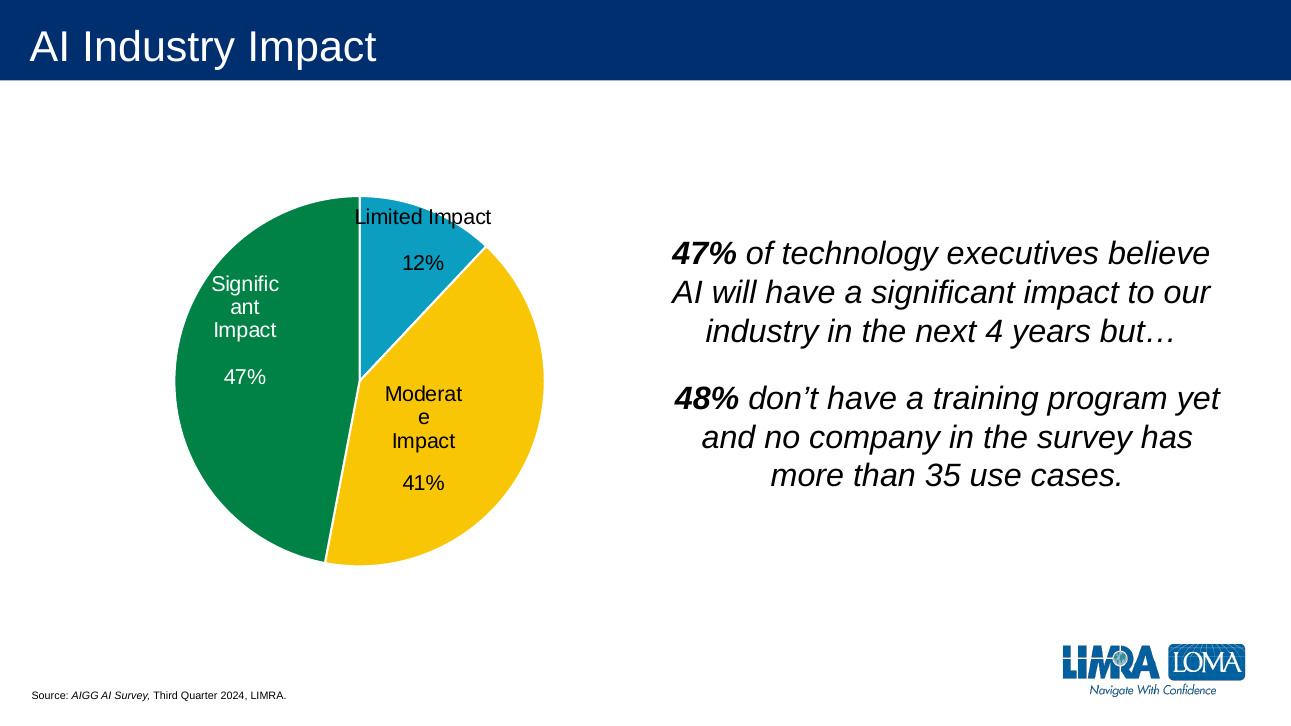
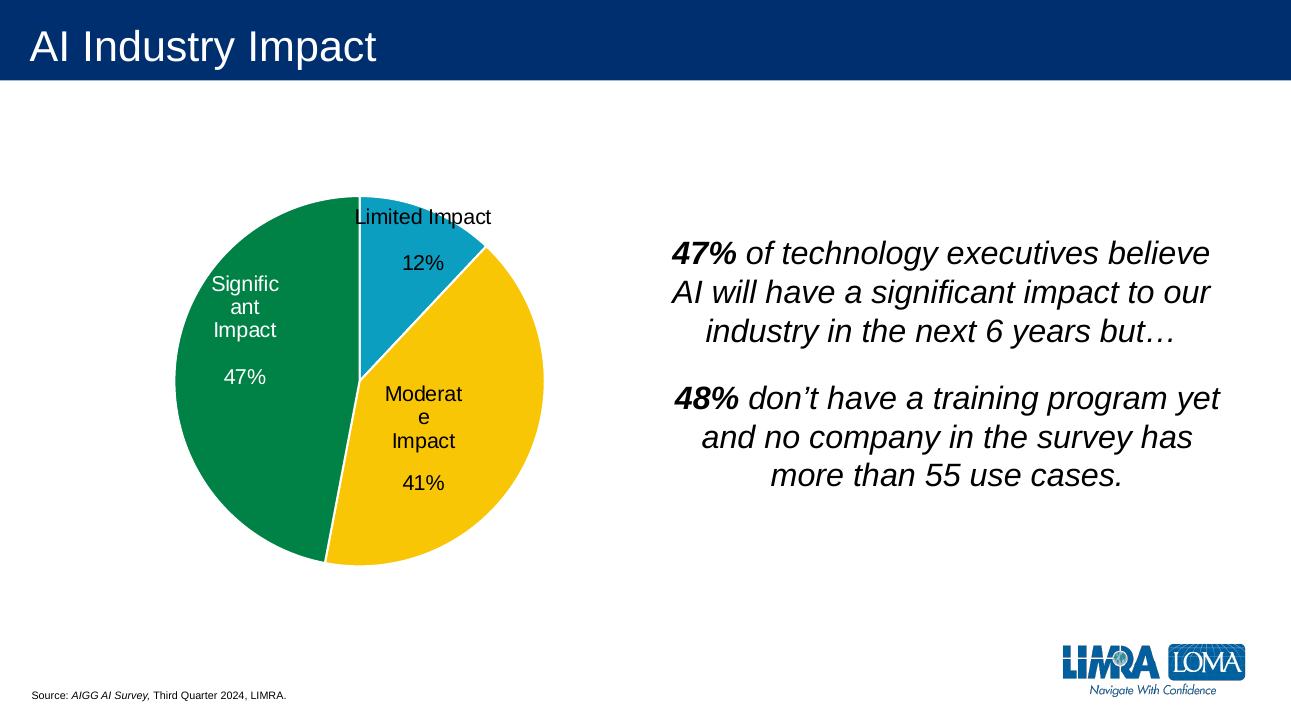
4: 4 -> 6
35: 35 -> 55
